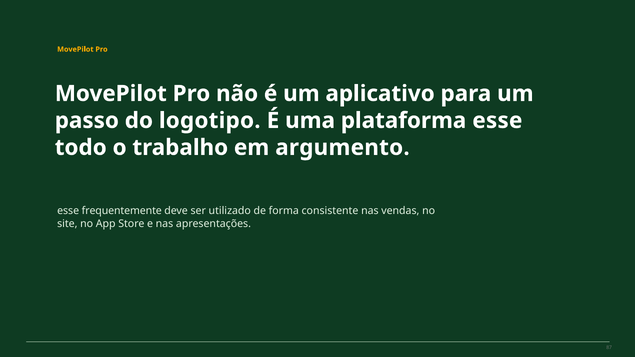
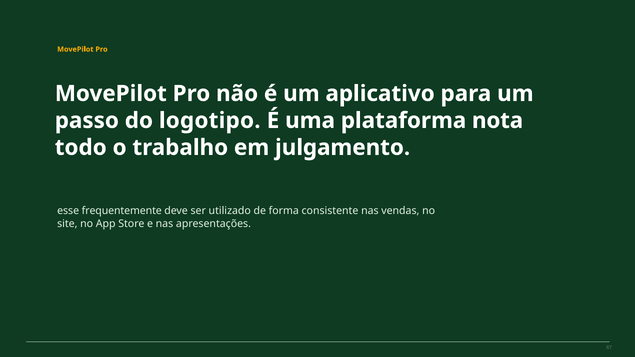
plataforma esse: esse -> nota
argumento: argumento -> julgamento
